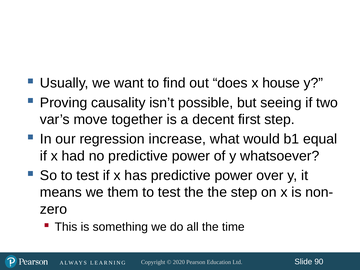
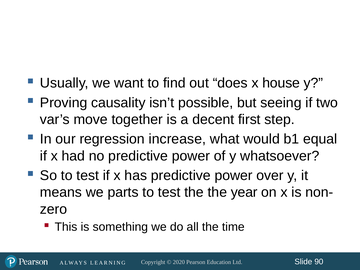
them: them -> parts
the step: step -> year
